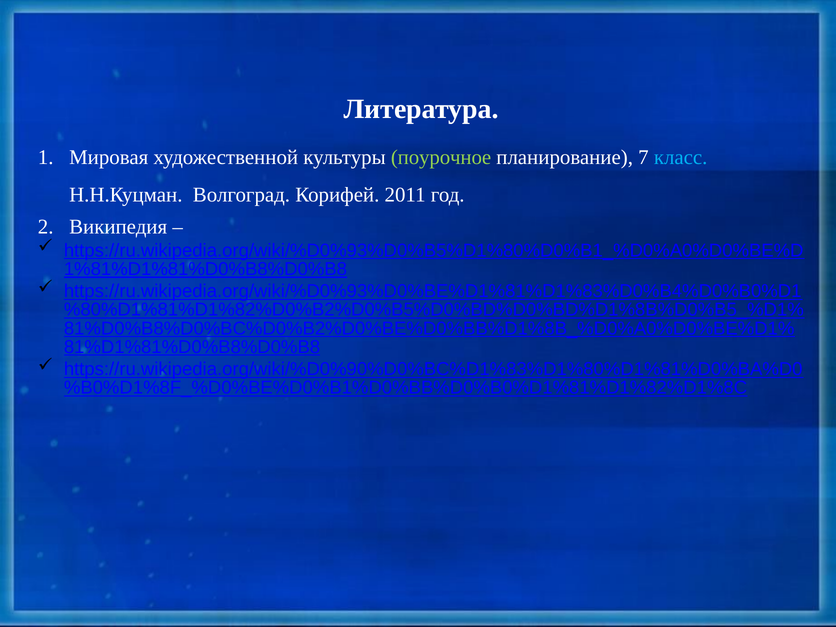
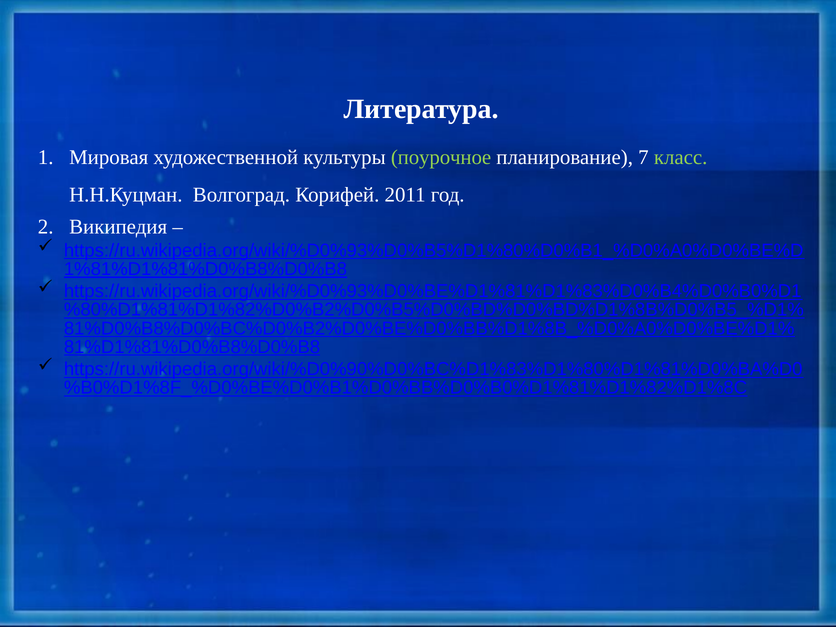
класс colour: light blue -> light green
